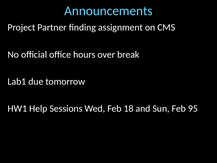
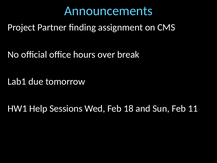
95: 95 -> 11
